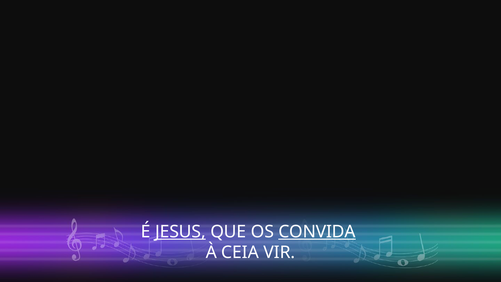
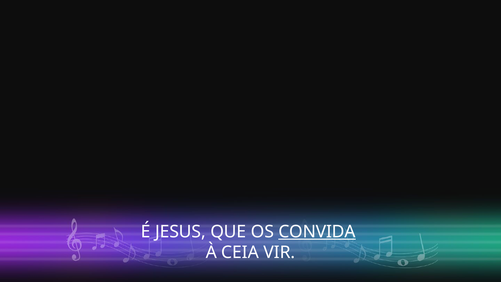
JESUS underline: present -> none
